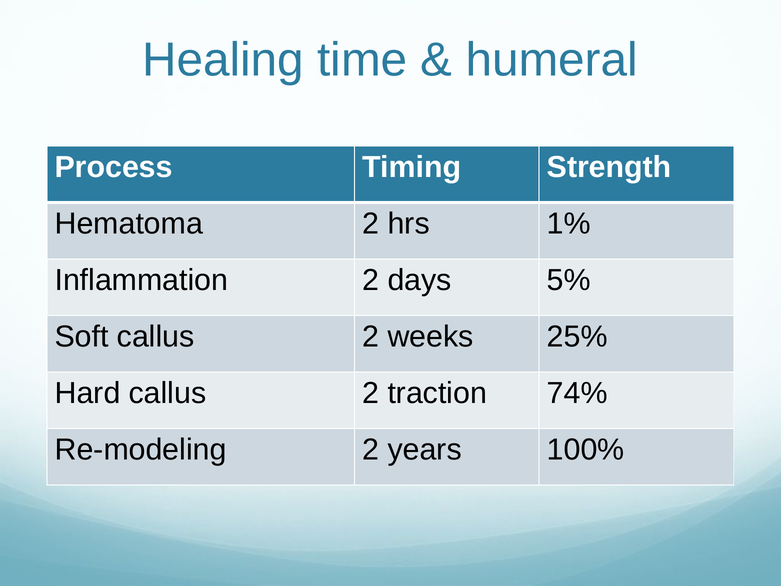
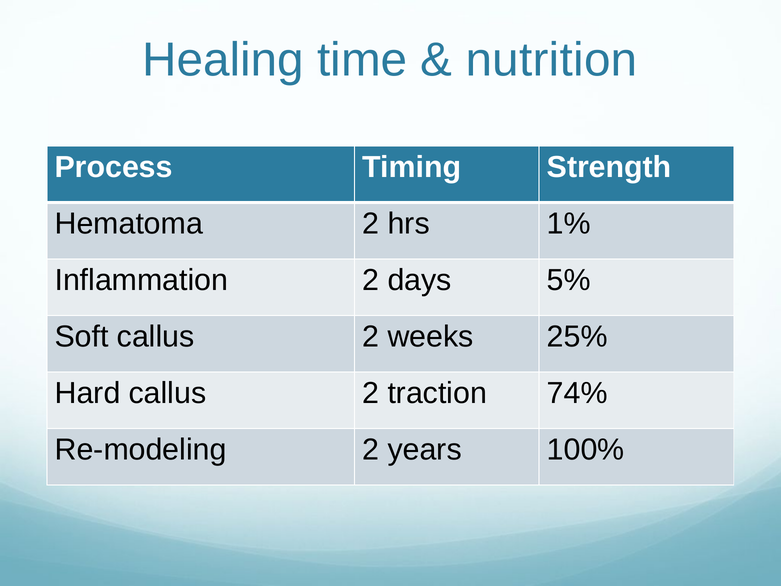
humeral: humeral -> nutrition
